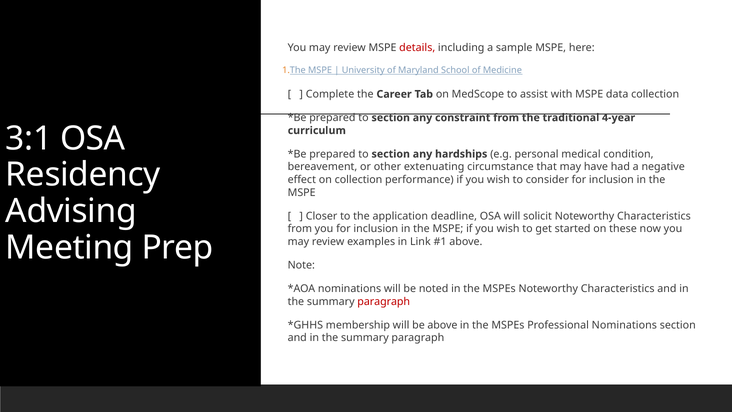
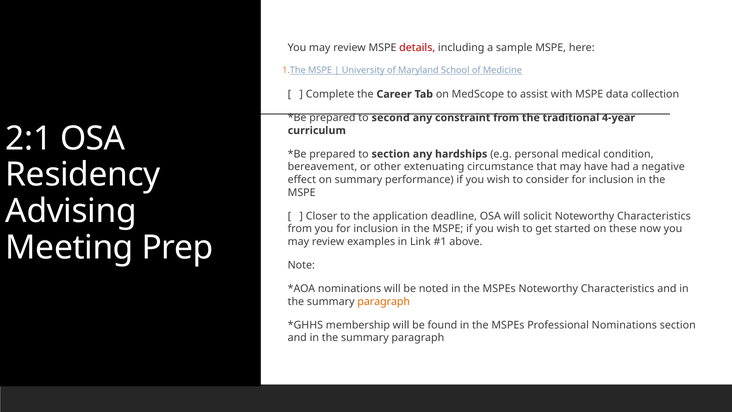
section at (391, 118): section -> second
3:1: 3:1 -> 2:1
on collection: collection -> summary
paragraph at (384, 301) colour: red -> orange
be above: above -> found
